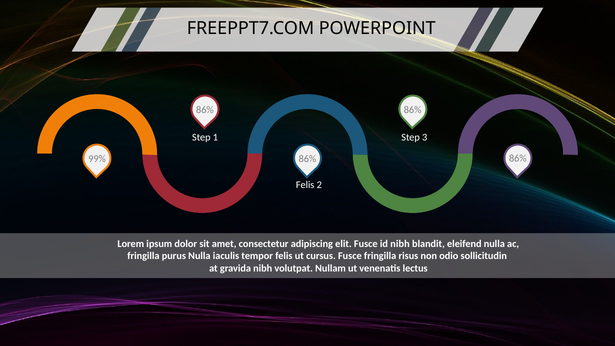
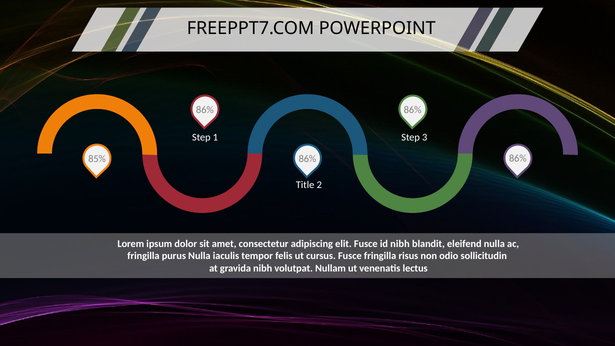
99%: 99% -> 85%
Felis at (305, 185): Felis -> Title
